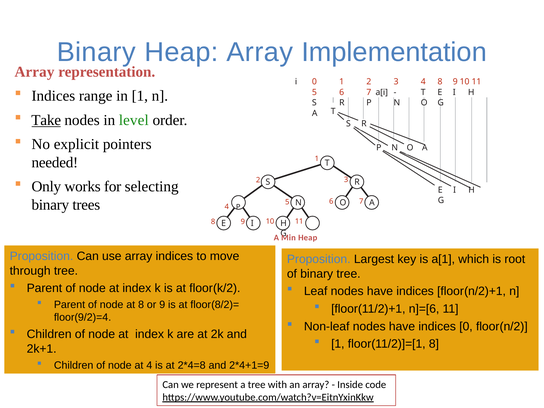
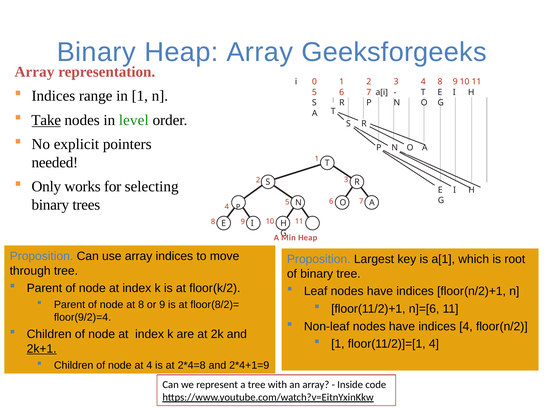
Implementation: Implementation -> Geeksforgeeks
indices 0: 0 -> 4
floor(11/2)]=[1 8: 8 -> 4
2k+1 underline: none -> present
